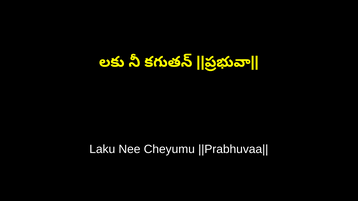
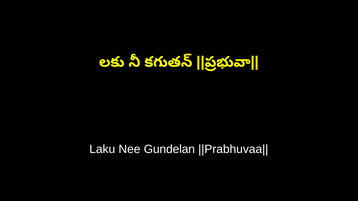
Cheyumu: Cheyumu -> Gundelan
